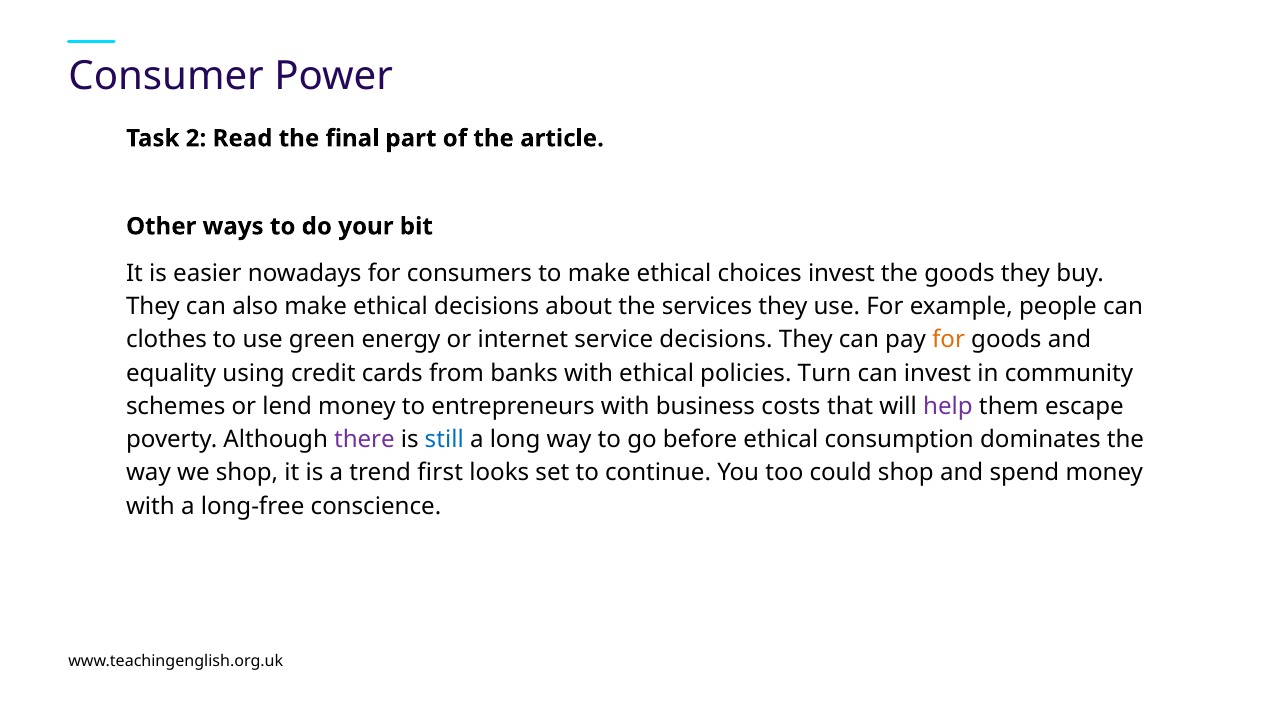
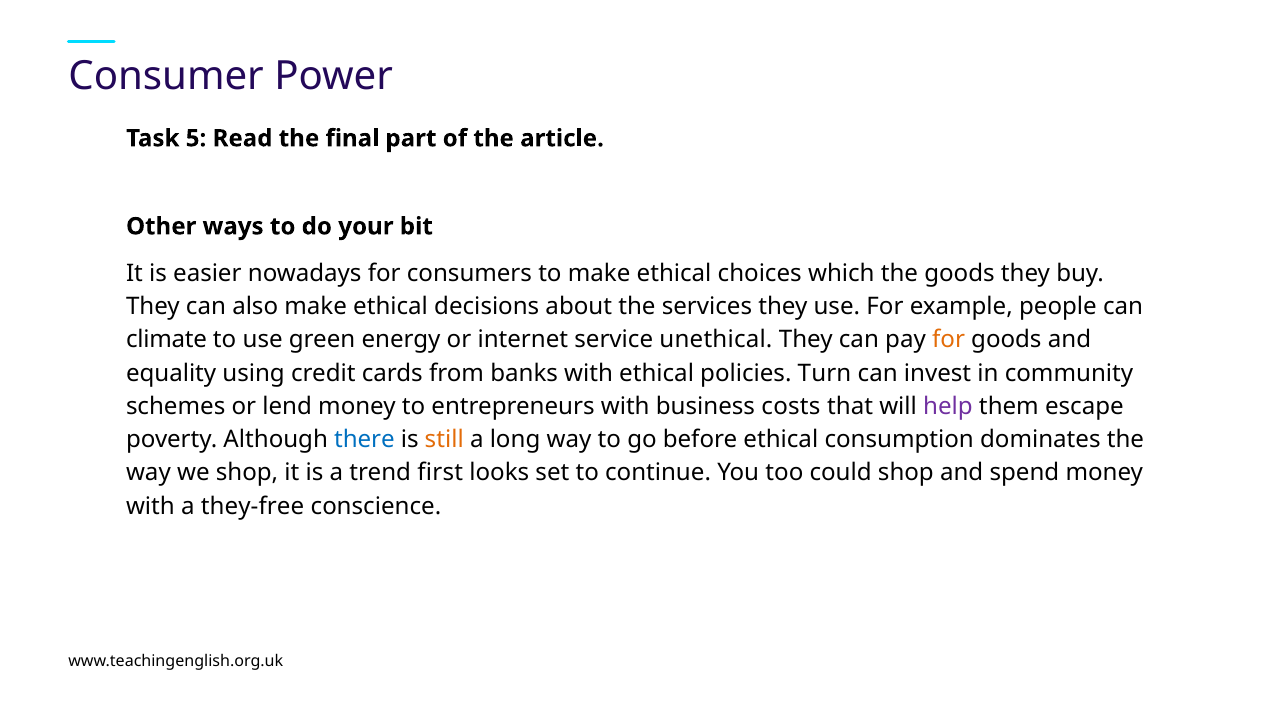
2: 2 -> 5
choices invest: invest -> which
clothes: clothes -> climate
service decisions: decisions -> unethical
there colour: purple -> blue
still colour: blue -> orange
long-free: long-free -> they-free
